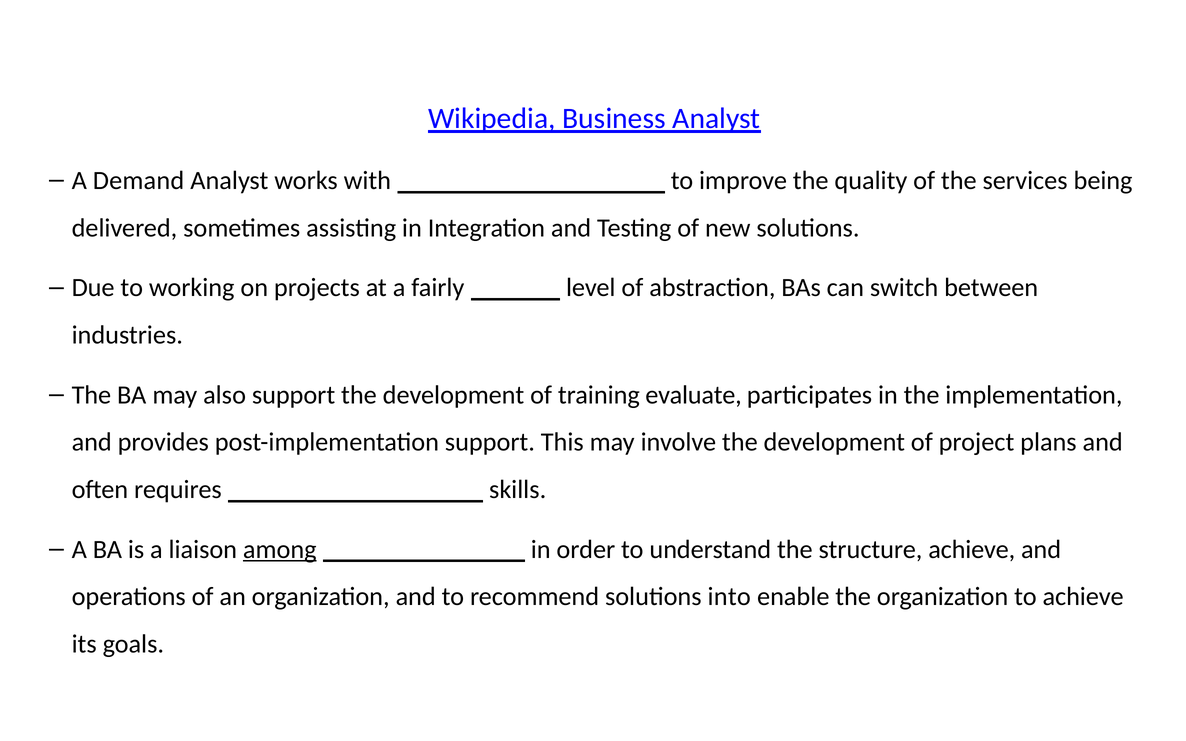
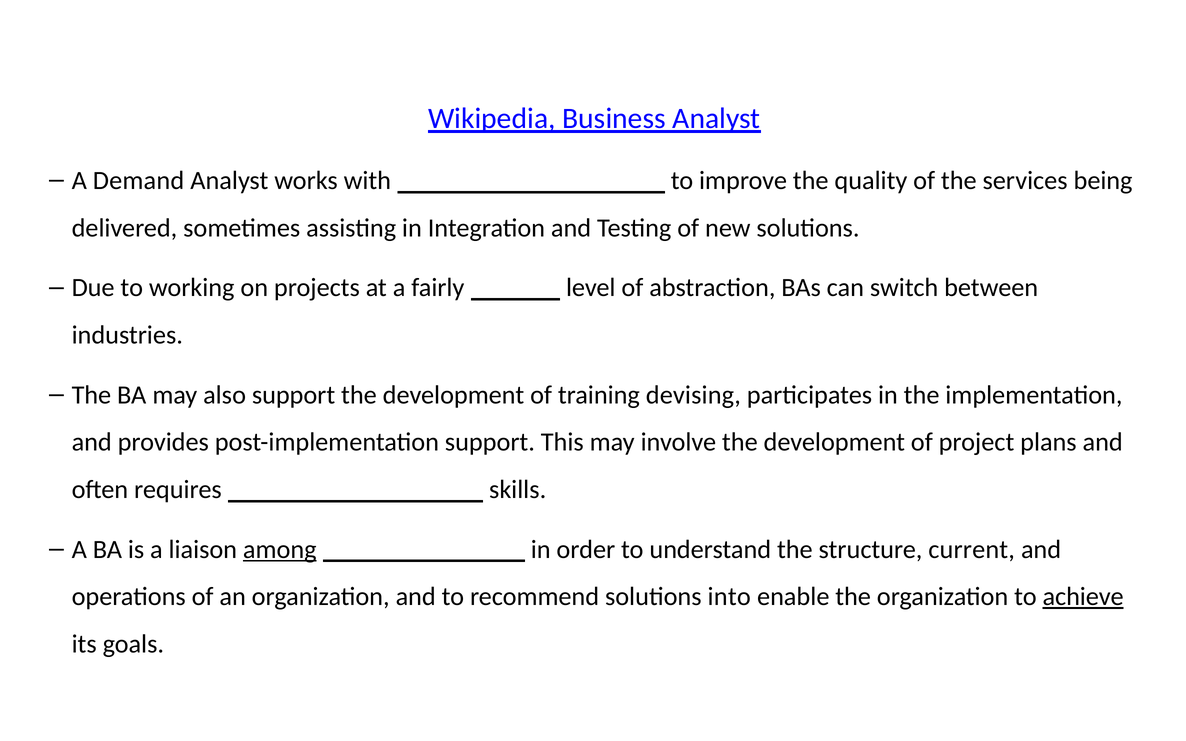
evaluate: evaluate -> devising
structure achieve: achieve -> current
achieve at (1083, 597) underline: none -> present
